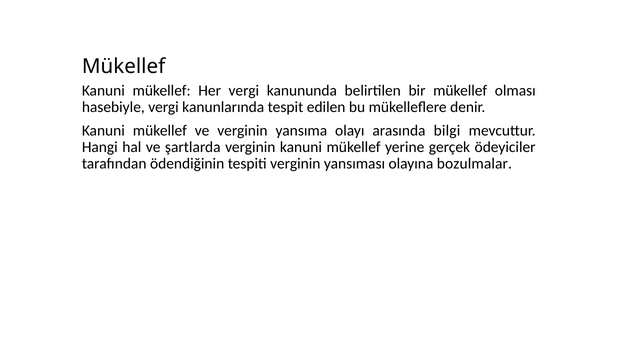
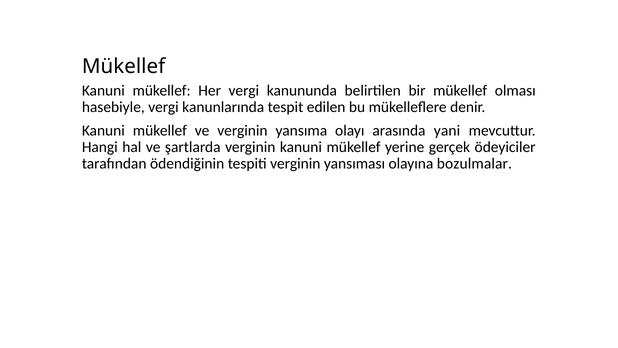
bilgi: bilgi -> yani
